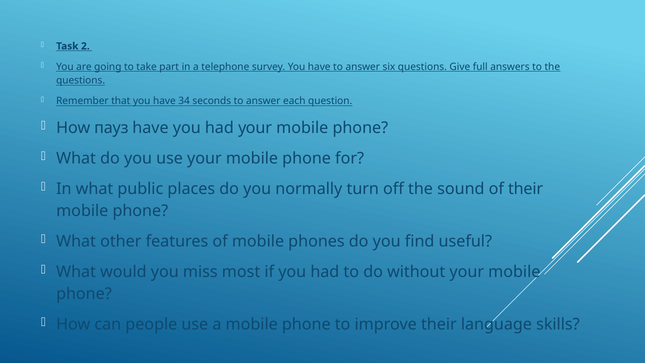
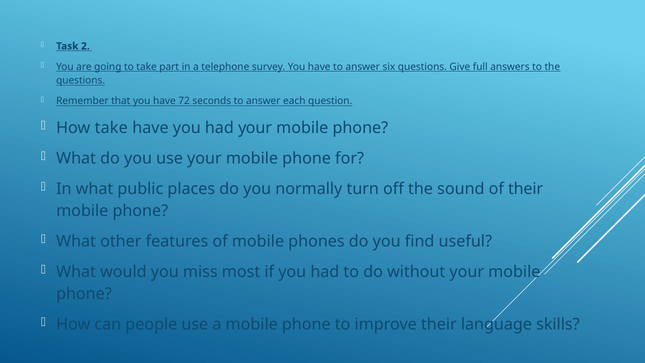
34: 34 -> 72
How пауз: пауз -> take
